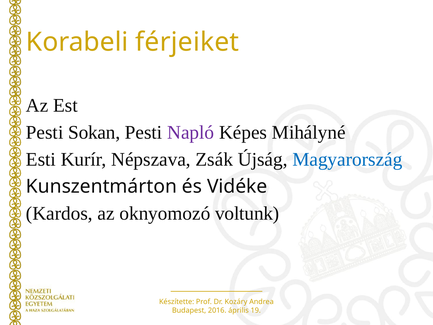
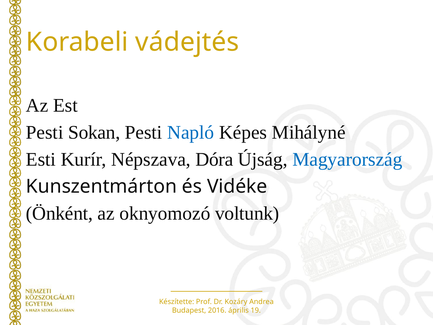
férjeiket: férjeiket -> vádejtés
Napló colour: purple -> blue
Zsák: Zsák -> Dóra
Kardos: Kardos -> Önként
